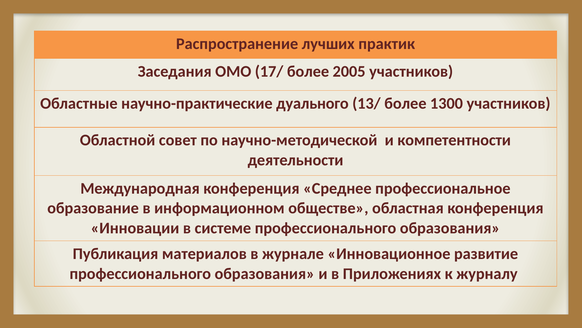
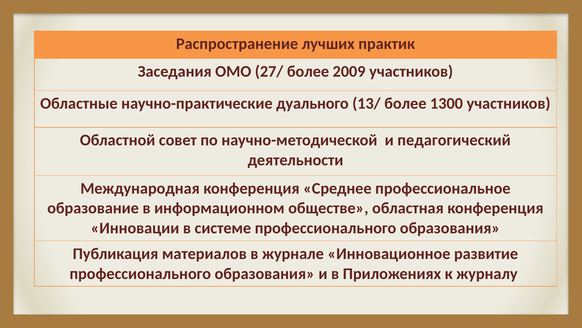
17/: 17/ -> 27/
2005: 2005 -> 2009
компетентности: компетентности -> педагогический
